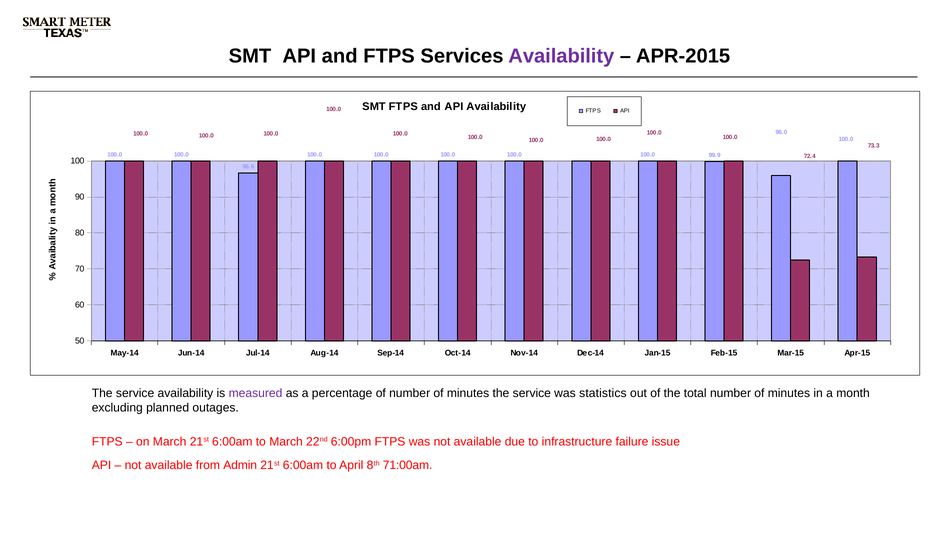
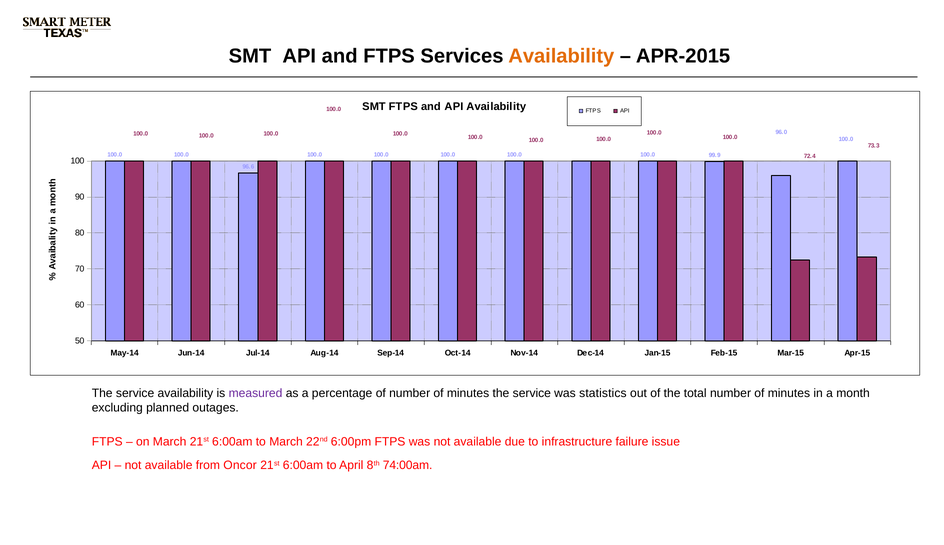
Availability at (561, 56) colour: purple -> orange
Admin: Admin -> Oncor
71:00am: 71:00am -> 74:00am
